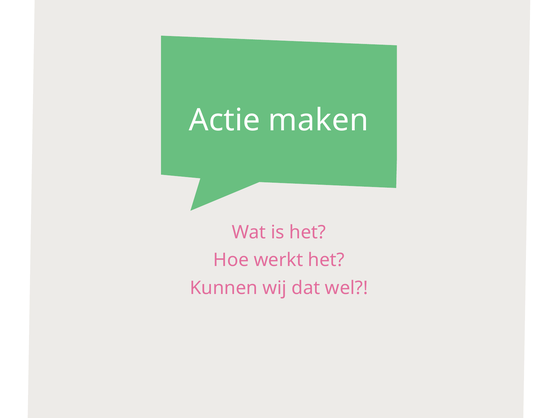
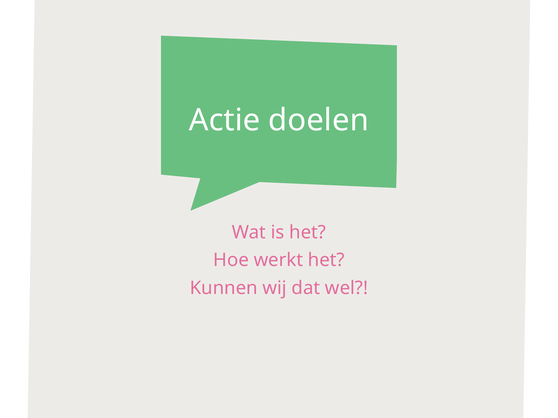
maken: maken -> doelen
